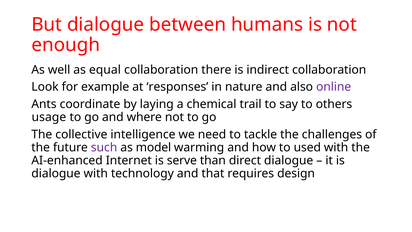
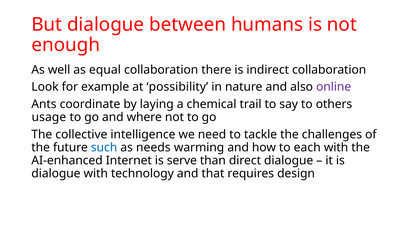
responses: responses -> possibility
such colour: purple -> blue
model: model -> needs
used: used -> each
